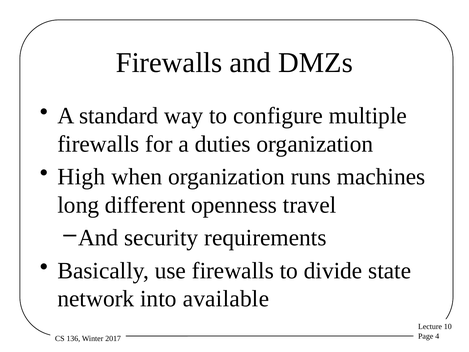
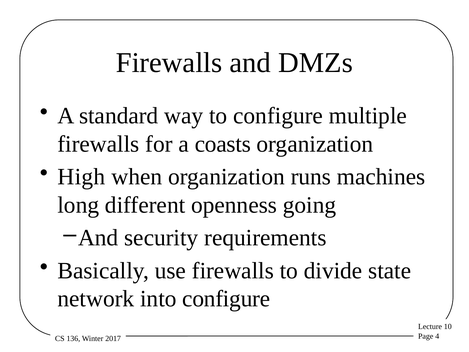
duties: duties -> coasts
travel: travel -> going
into available: available -> configure
